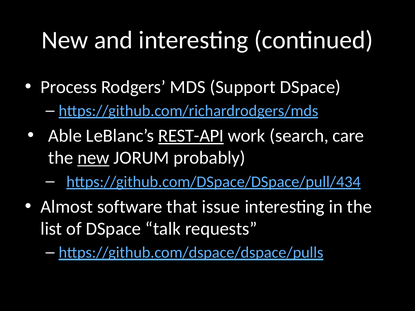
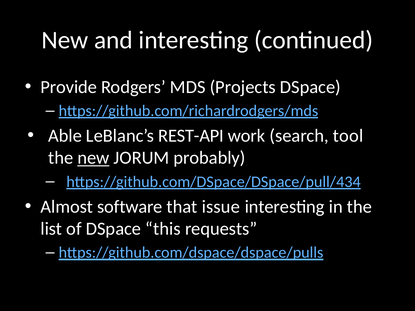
Process: Process -> Provide
Support: Support -> Projects
REST-API underline: present -> none
care: care -> tool
talk: talk -> this
